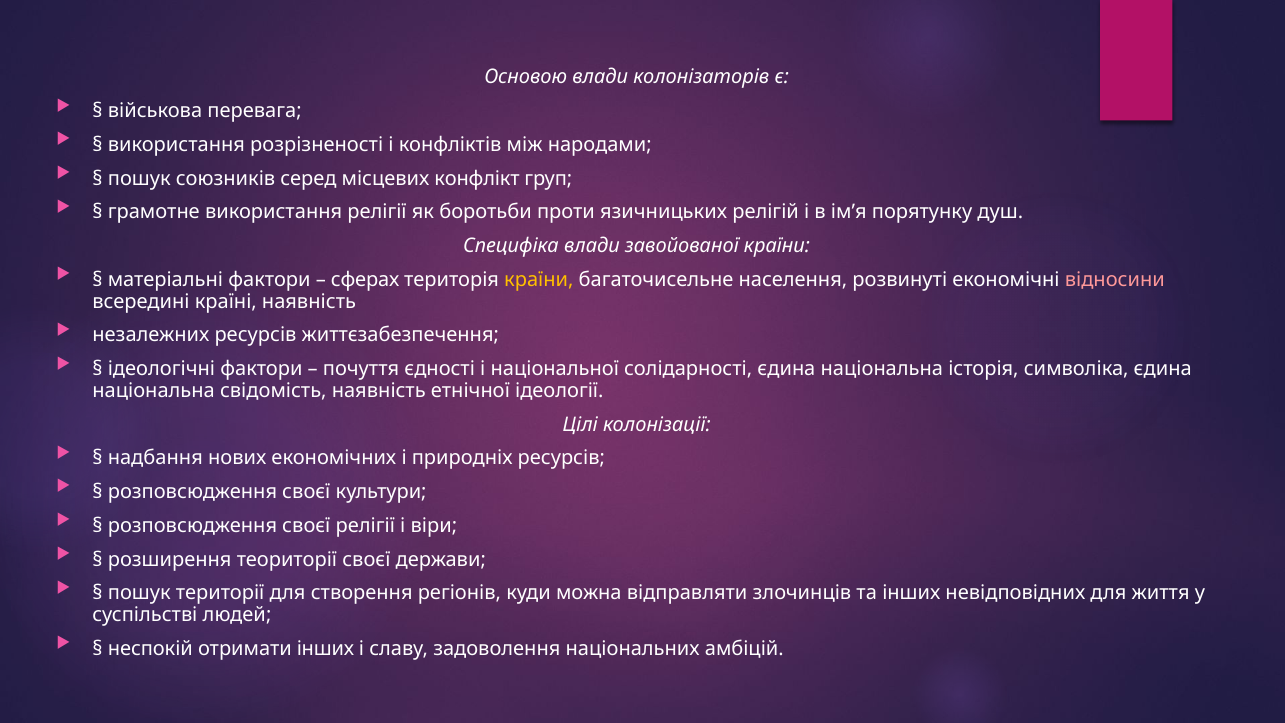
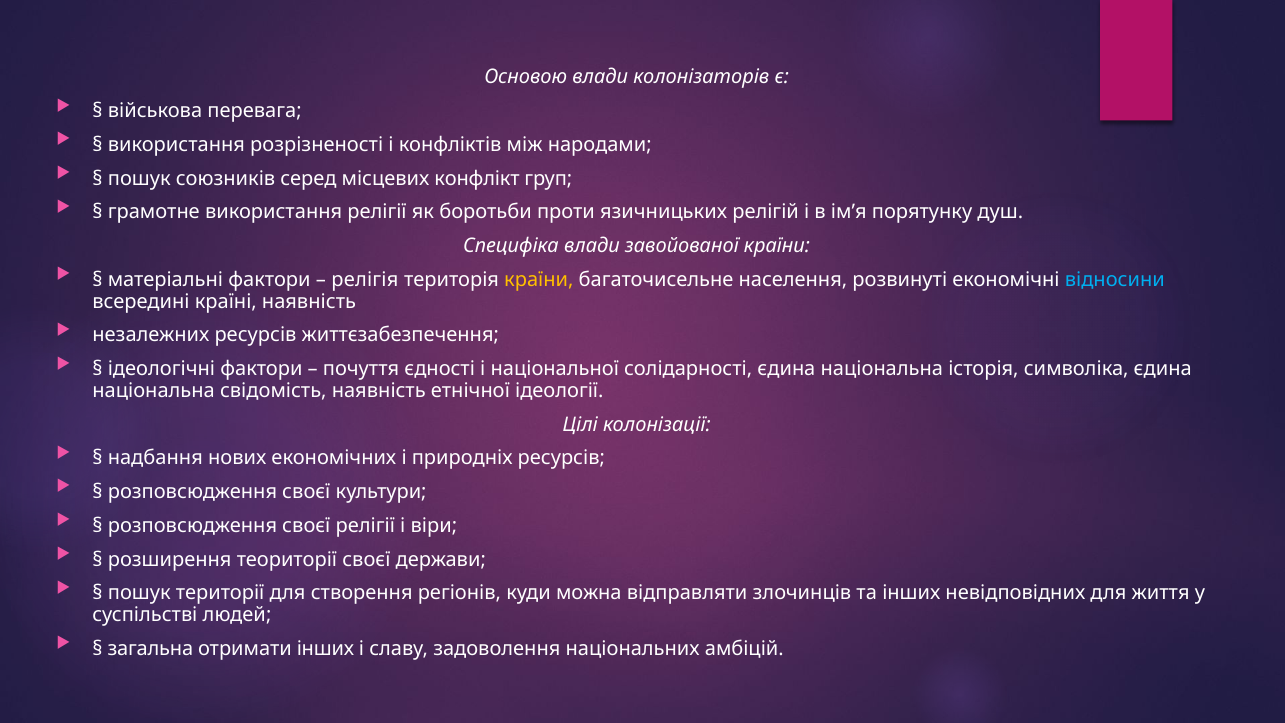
сферах: сферах -> релігія
відносини colour: pink -> light blue
неспокій: неспокій -> загальна
